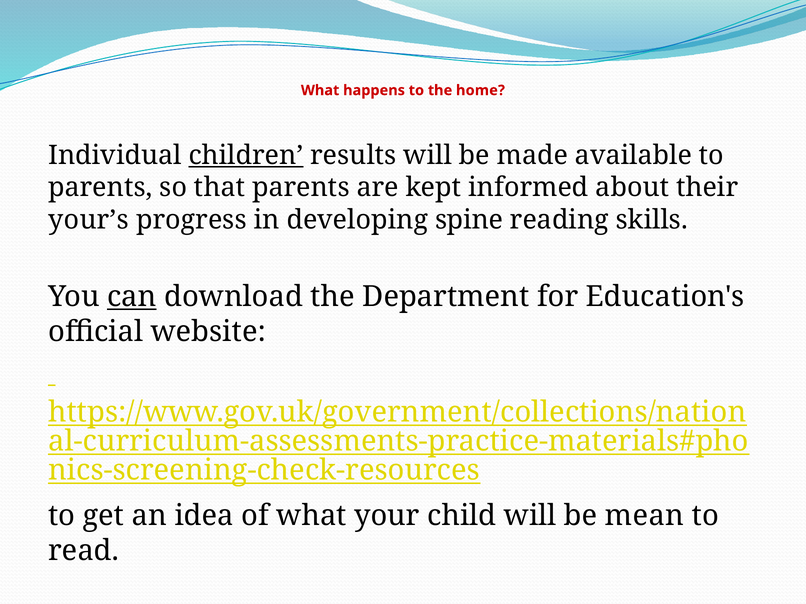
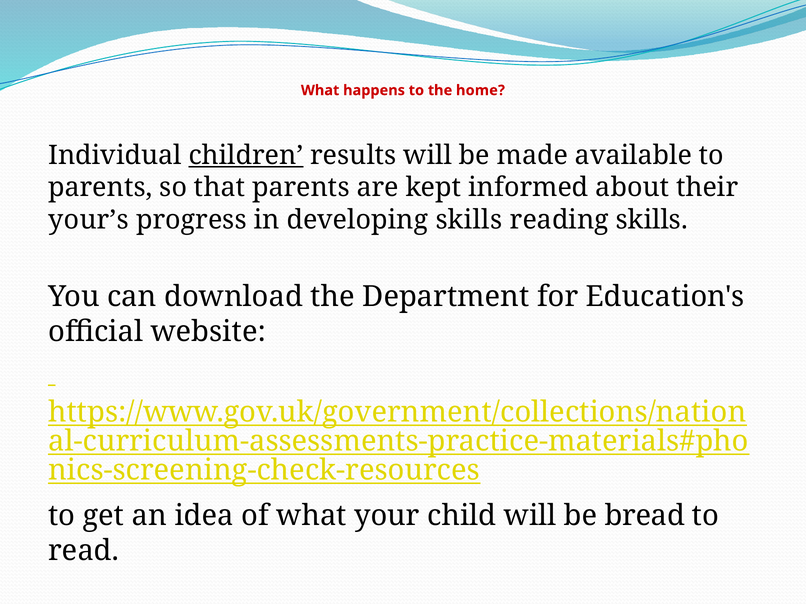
developing spine: spine -> skills
can underline: present -> none
mean: mean -> bread
